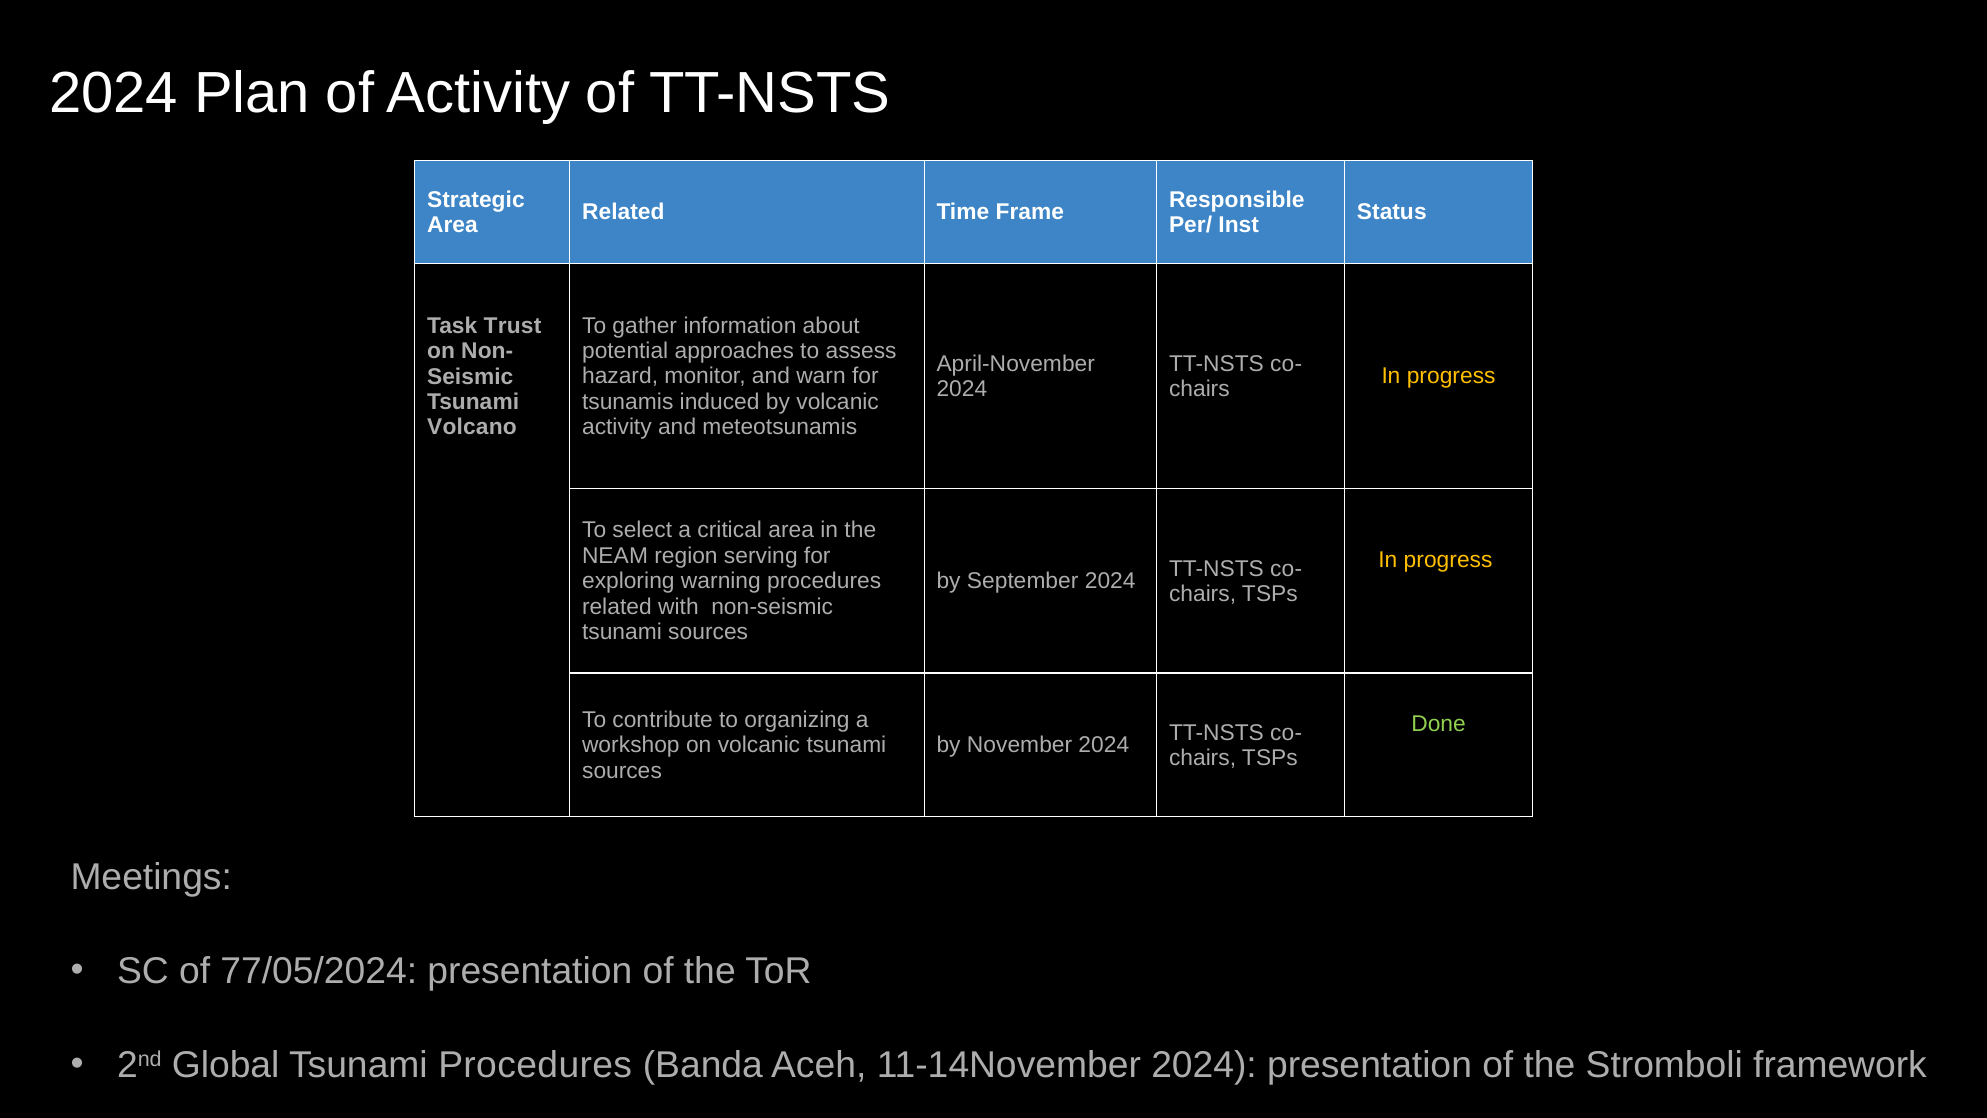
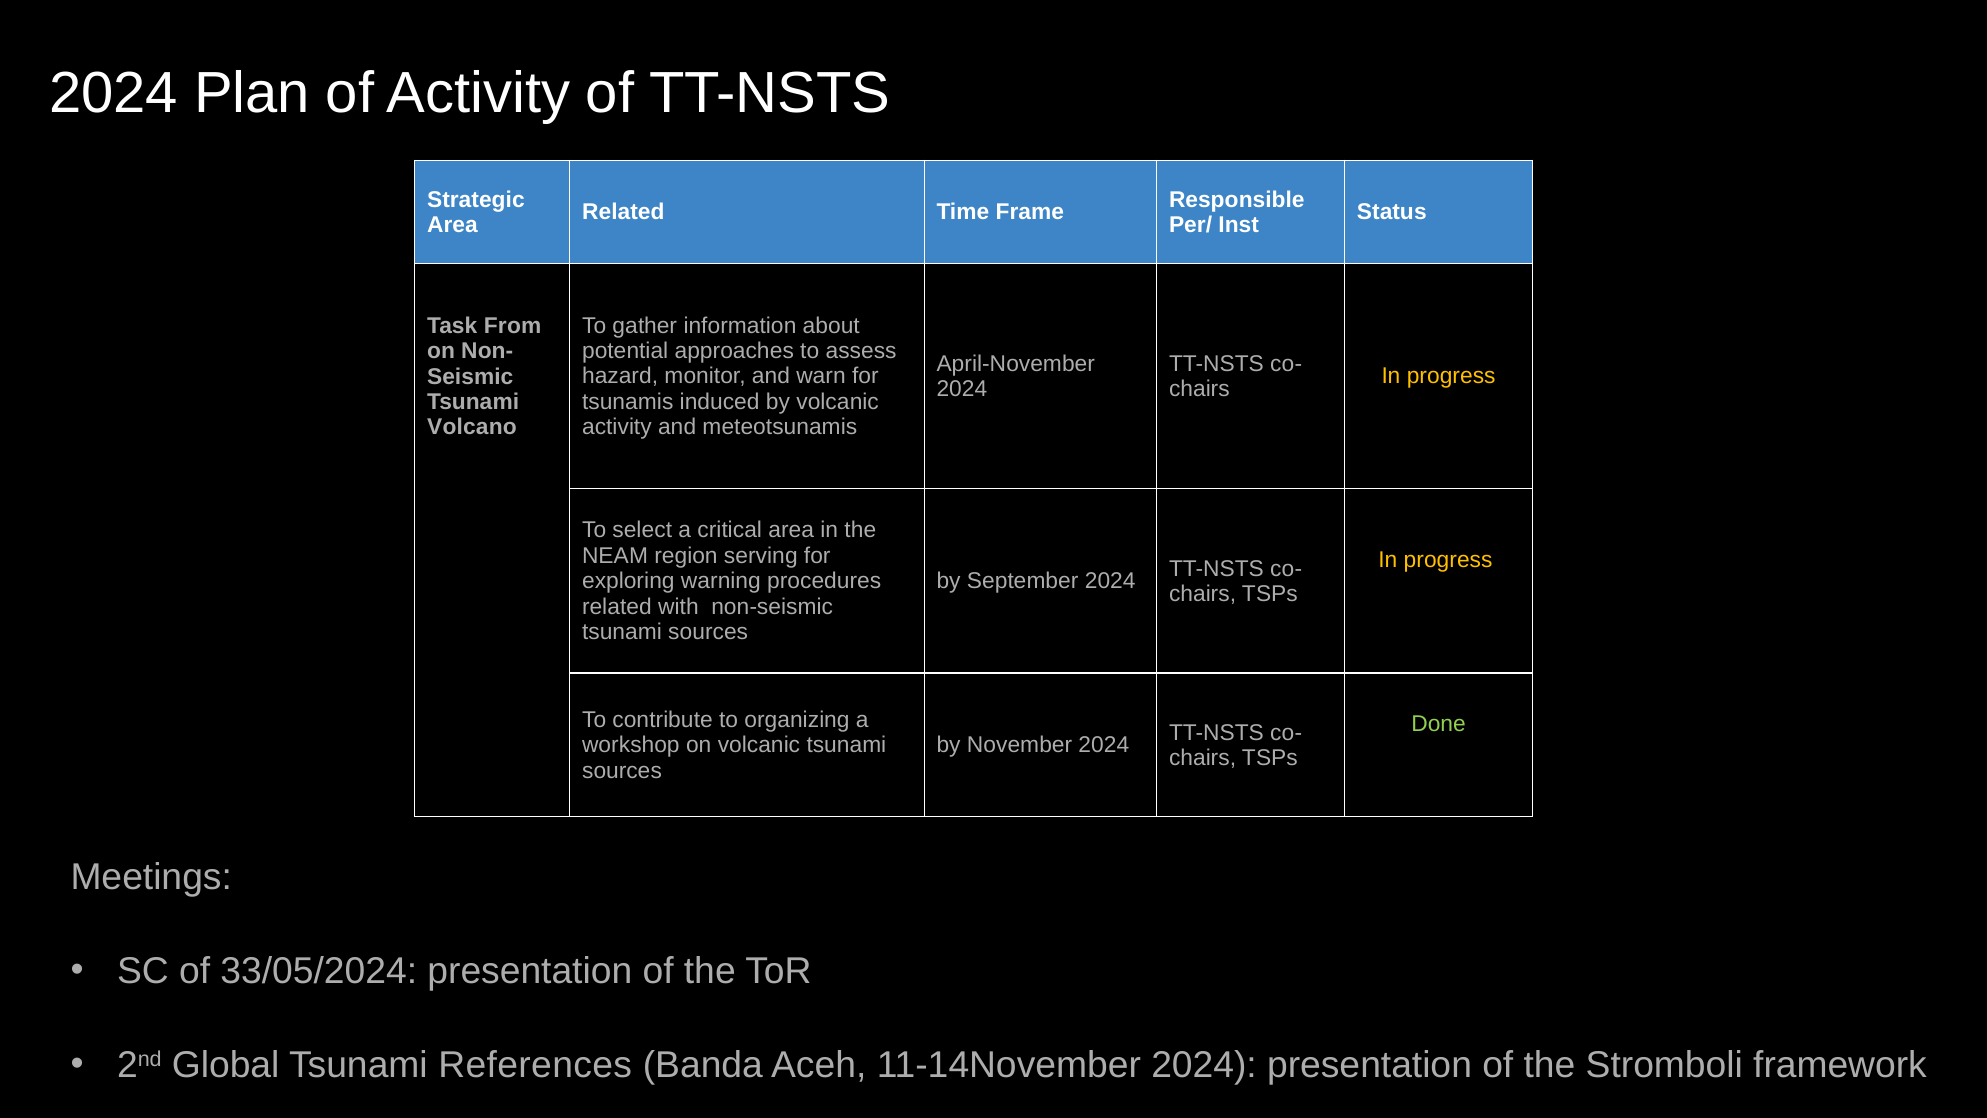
Trust: Trust -> From
77/05/2024: 77/05/2024 -> 33/05/2024
Tsunami Procedures: Procedures -> References
